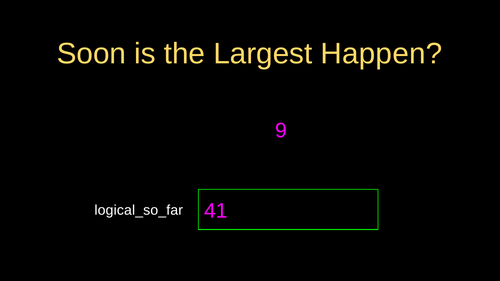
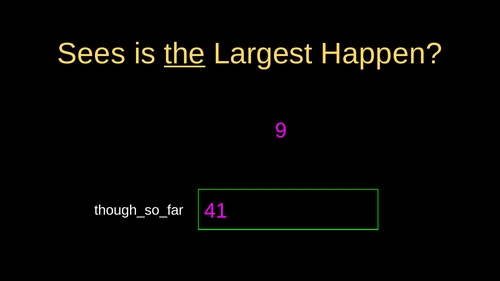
Soon: Soon -> Sees
the underline: none -> present
logical_so_far: logical_so_far -> though_so_far
